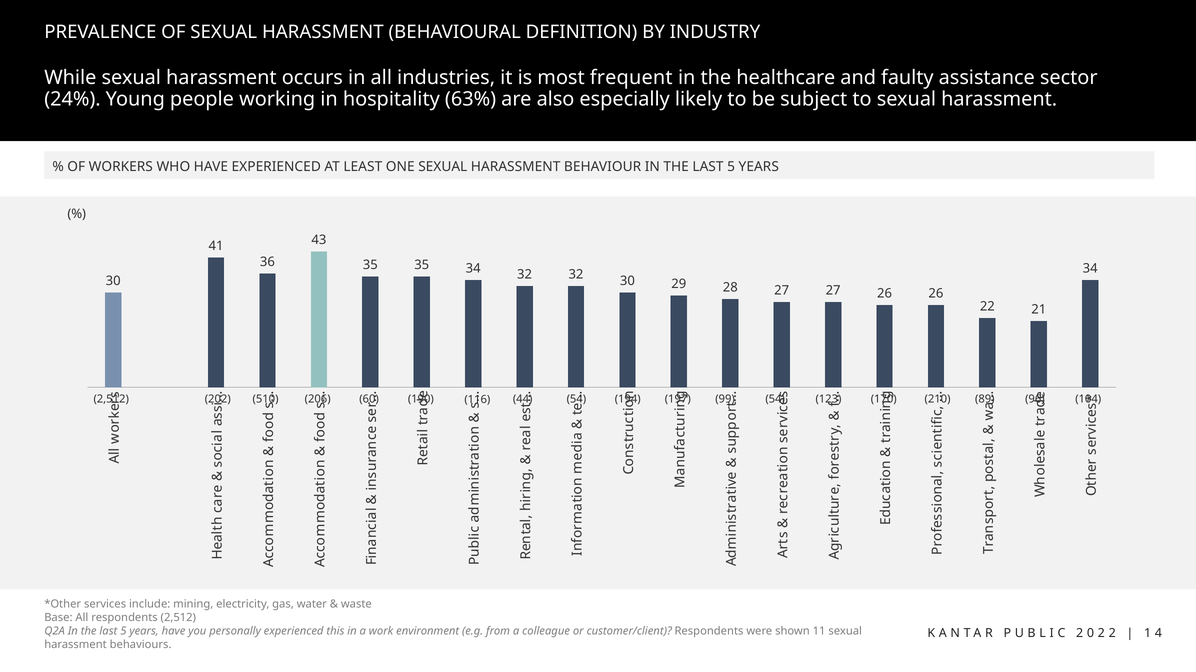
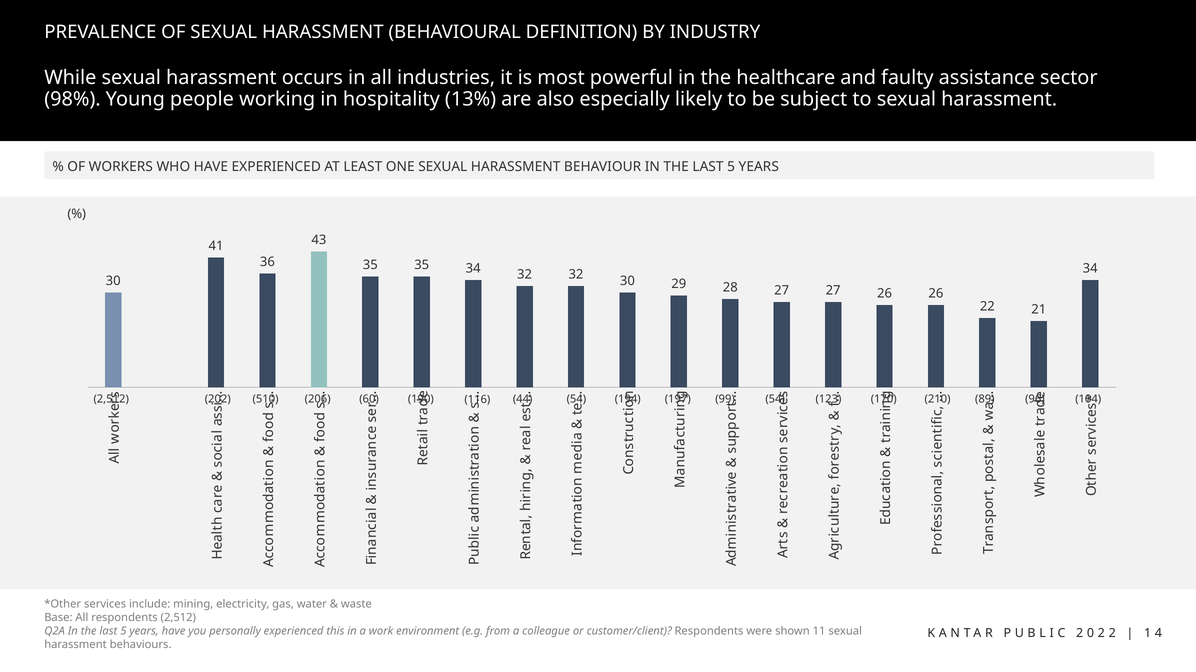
frequent: frequent -> powerful
24%: 24% -> 98%
63%: 63% -> 13%
